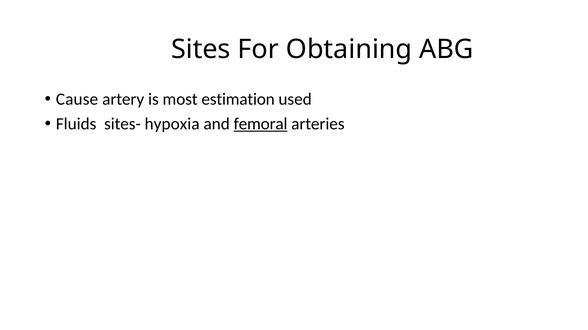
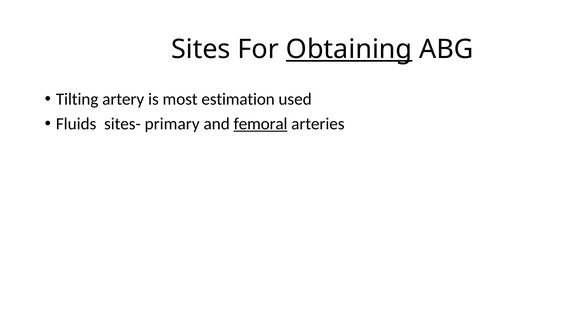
Obtaining underline: none -> present
Cause: Cause -> Tilting
hypoxia: hypoxia -> primary
